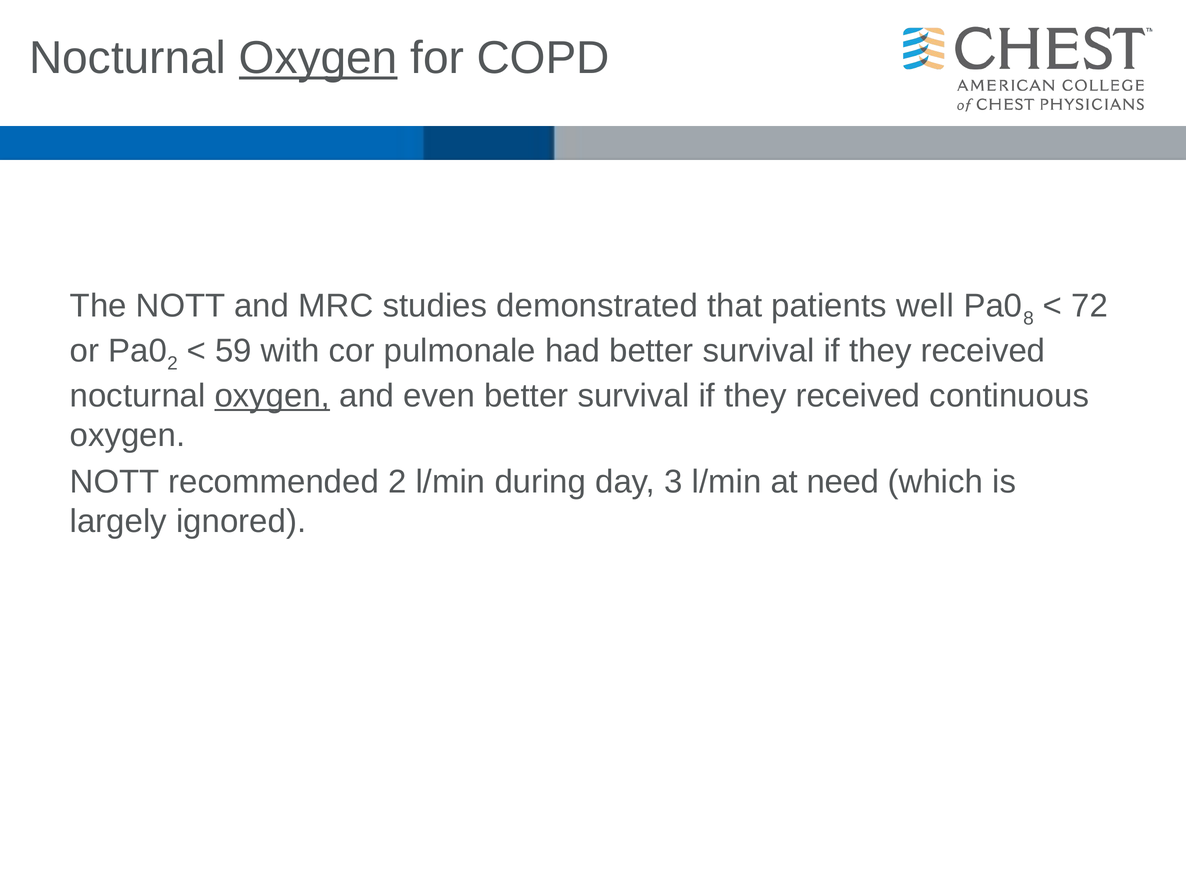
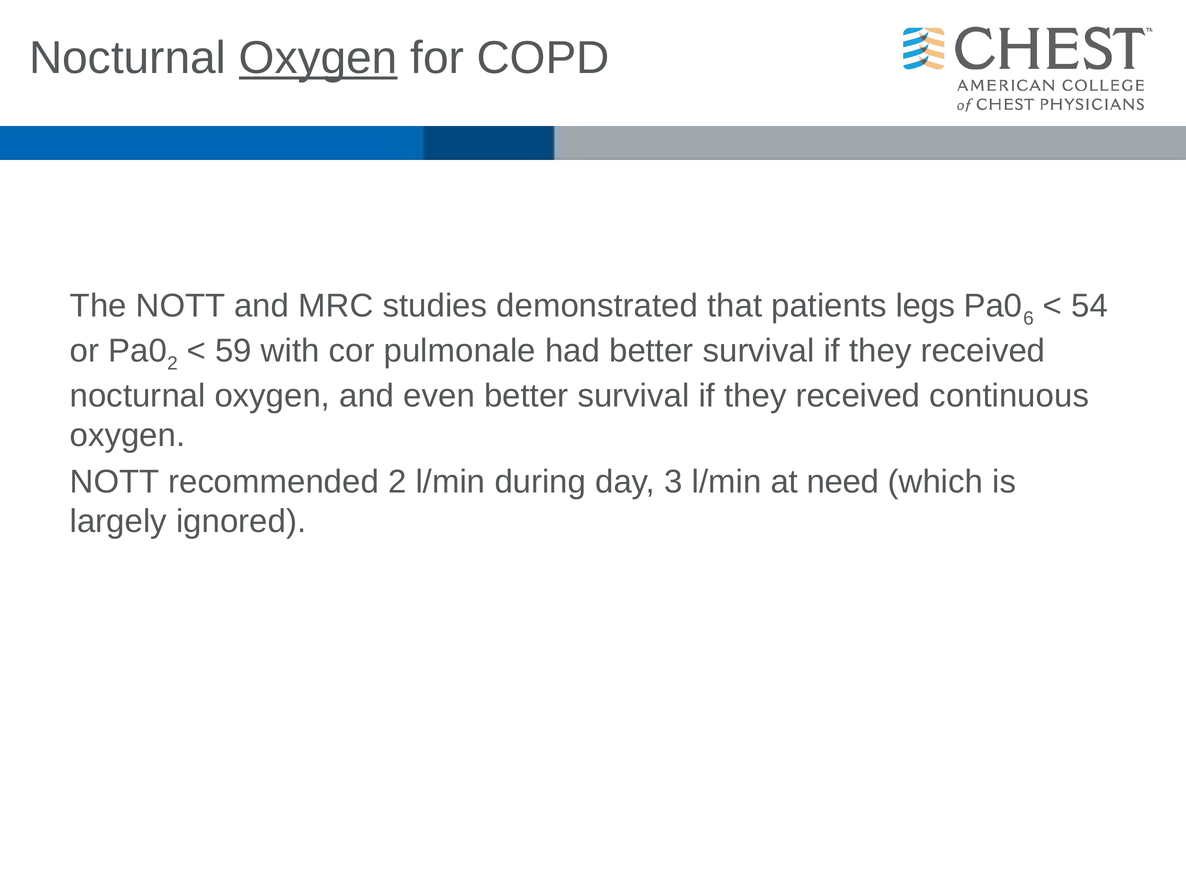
well: well -> legs
8: 8 -> 6
72: 72 -> 54
oxygen at (272, 396) underline: present -> none
